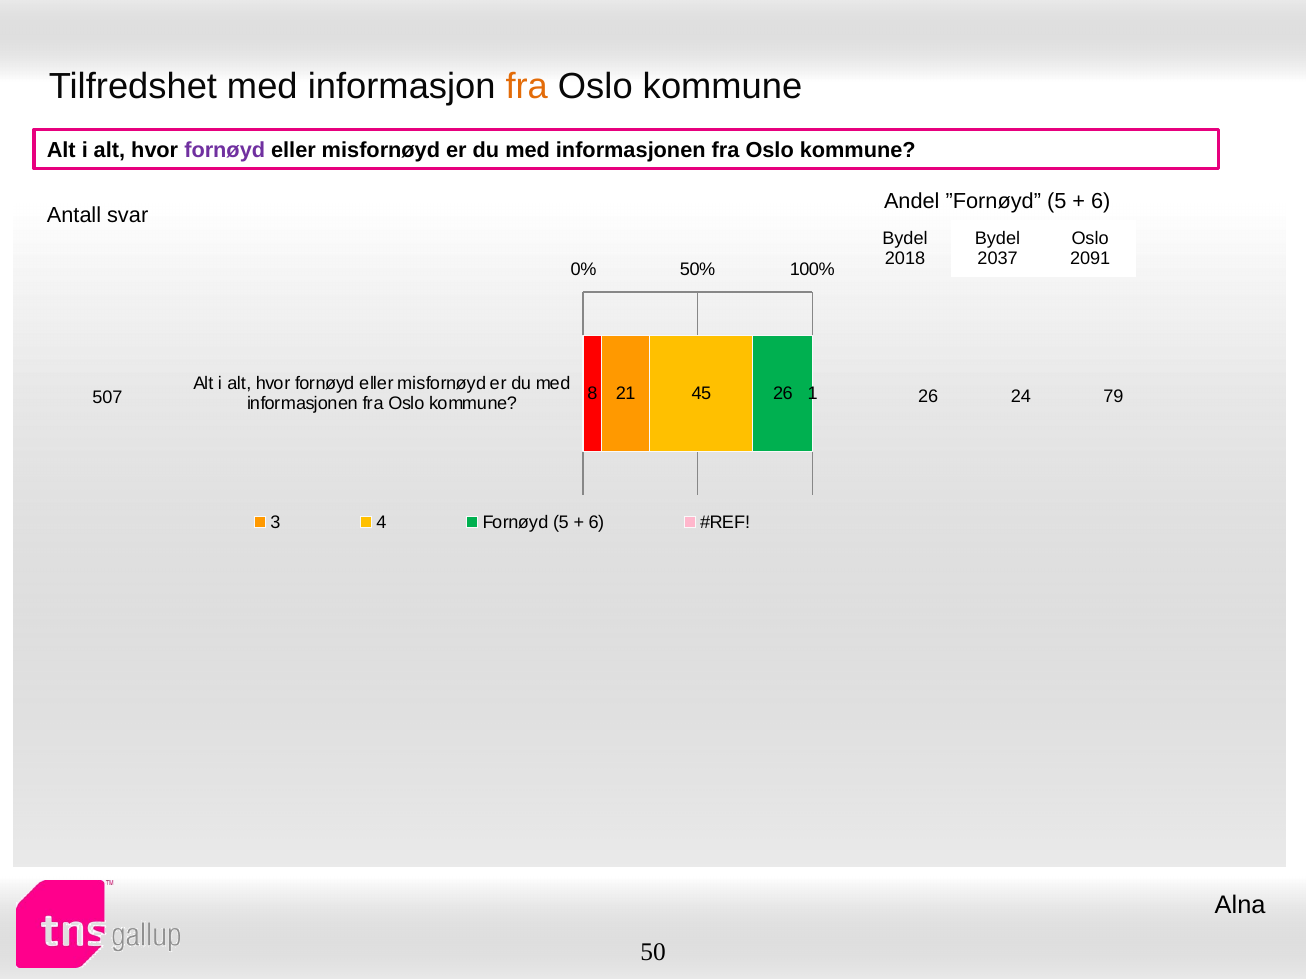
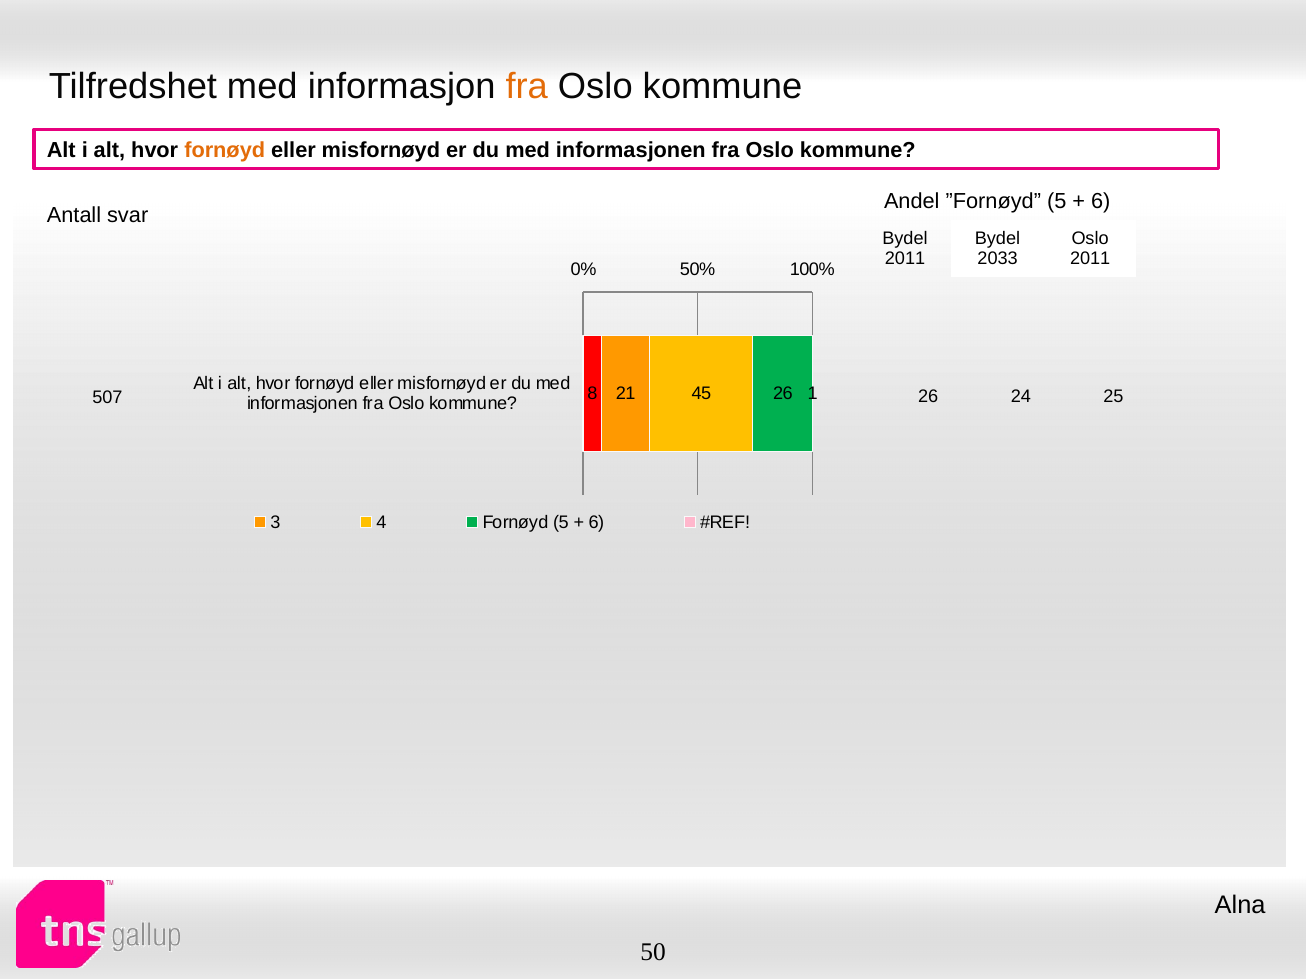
fornøyd at (225, 151) colour: purple -> orange
2018 at (905, 259): 2018 -> 2011
2037: 2037 -> 2033
2091 at (1090, 259): 2091 -> 2011
79: 79 -> 25
